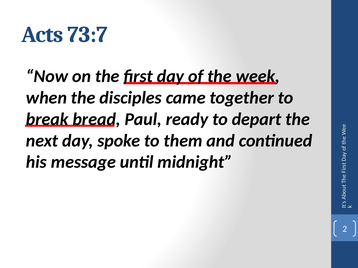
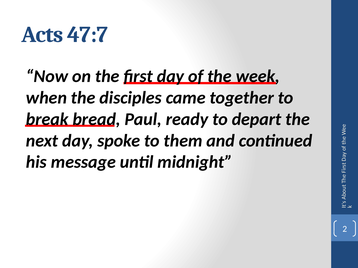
73:7: 73:7 -> 47:7
